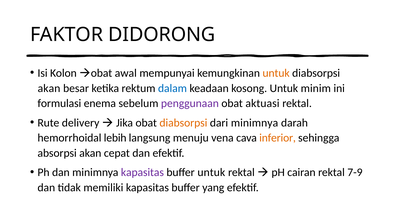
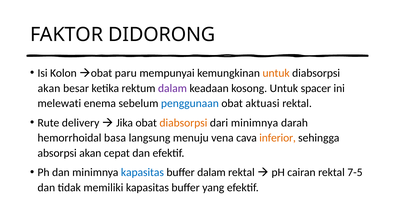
awal: awal -> paru
dalam at (172, 88) colour: blue -> purple
minim: minim -> spacer
formulasi: formulasi -> melewati
penggunaan colour: purple -> blue
lebih: lebih -> basa
kapasitas at (142, 173) colour: purple -> blue
buffer untuk: untuk -> dalam
7-9: 7-9 -> 7-5
